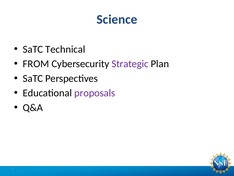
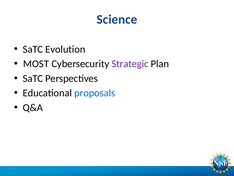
Technical: Technical -> Evolution
FROM: FROM -> MOST
proposals colour: purple -> blue
